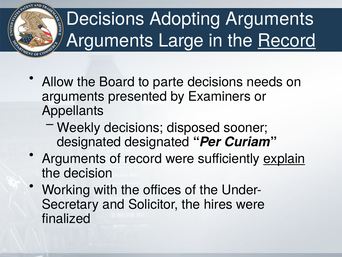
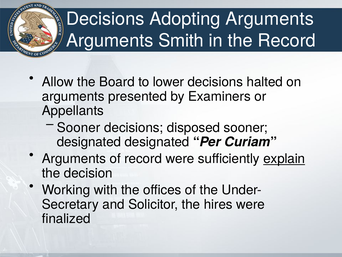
Large: Large -> Smith
Record at (287, 41) underline: present -> none
parte: parte -> lower
needs: needs -> halted
Weekly at (79, 127): Weekly -> Sooner
